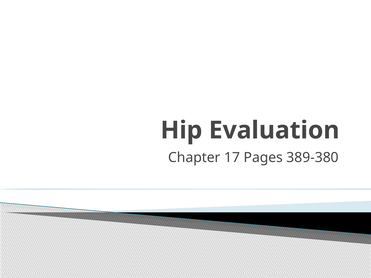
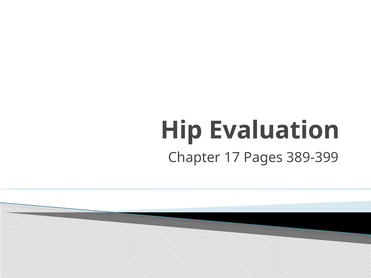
389-380: 389-380 -> 389-399
